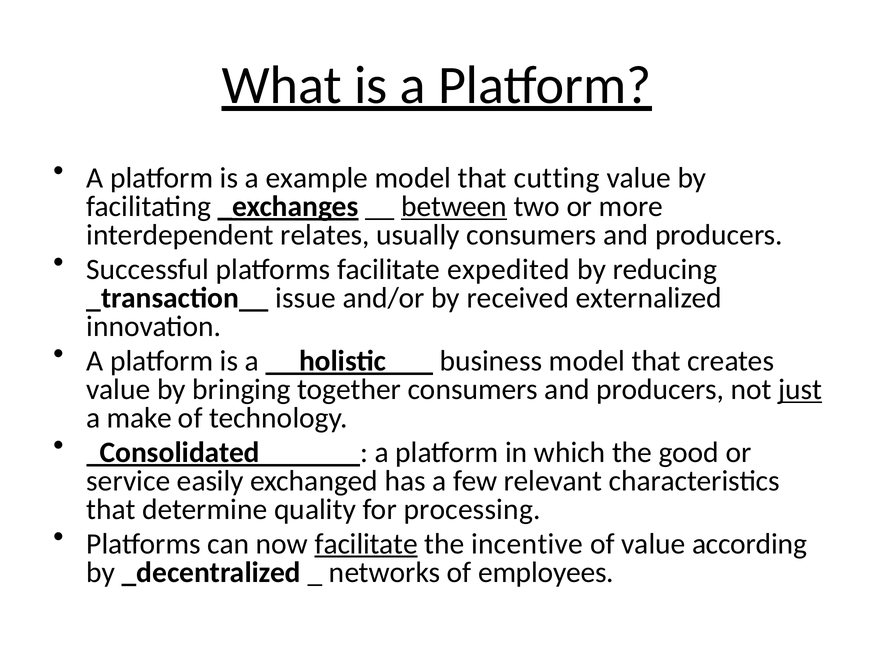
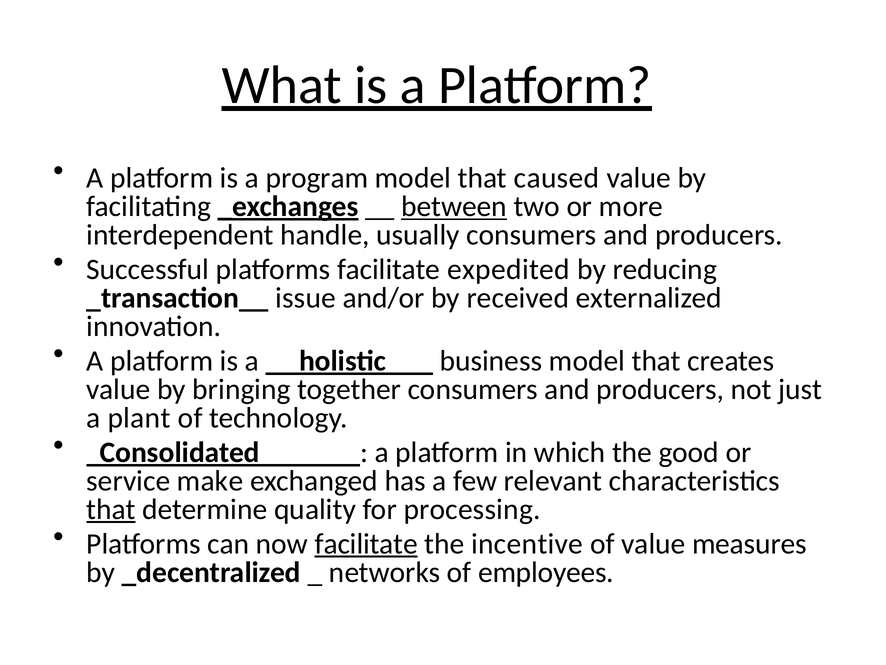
example: example -> program
cutting: cutting -> caused
relates: relates -> handle
just underline: present -> none
make: make -> plant
easily: easily -> make
that at (111, 509) underline: none -> present
according: according -> measures
